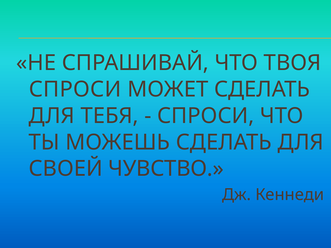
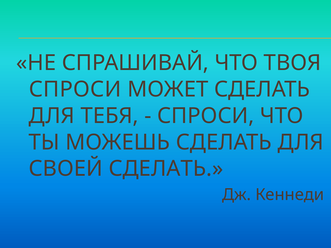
СВОЕЙ ЧУВСТВО: ЧУВСТВО -> СДЕЛАТЬ
